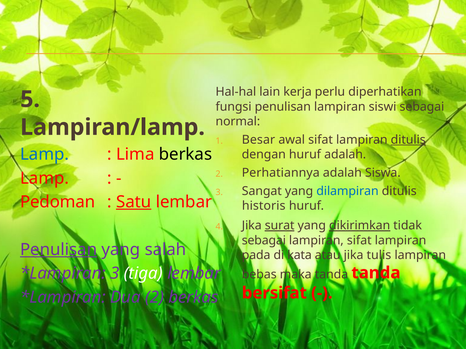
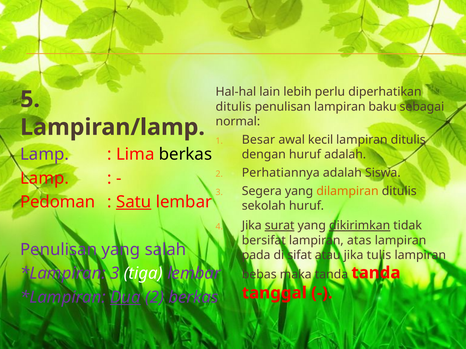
kerja: kerja -> lebih
fungsi at (234, 107): fungsi -> ditulis
siswi: siswi -> baku
awal sifat: sifat -> kecil
ditulis at (408, 140) underline: present -> none
Lamp at (45, 155) colour: blue -> purple
Sangat: Sangat -> Segera
dilampiran colour: blue -> orange
historis: historis -> sekolah
sebagai at (264, 241): sebagai -> bersifat
lampiran sifat: sifat -> atas
Penulisan at (59, 250) underline: present -> none
kata: kata -> sifat
bersifat: bersifat -> tanggal
Dua underline: none -> present
